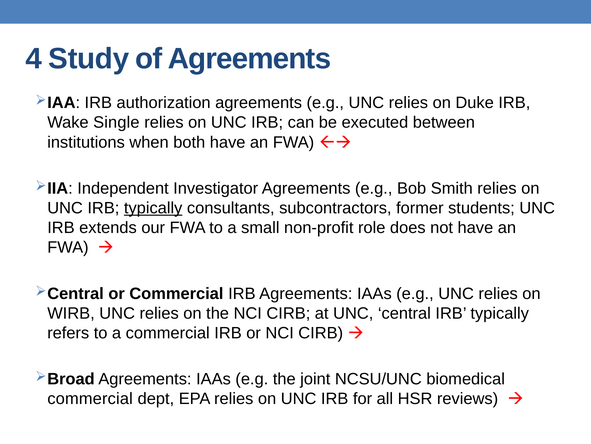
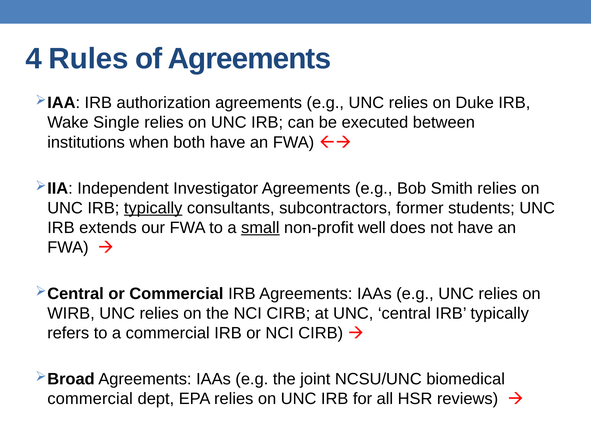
Study: Study -> Rules
small underline: none -> present
role: role -> well
